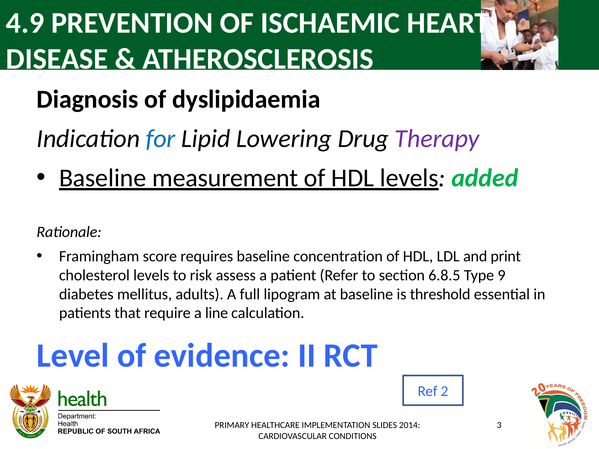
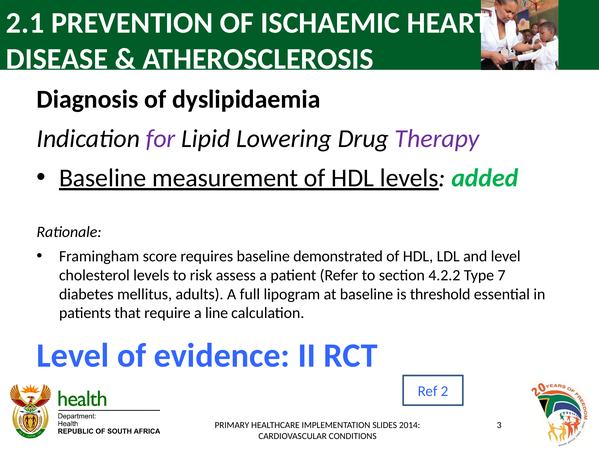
4.9: 4.9 -> 2.1
for colour: blue -> purple
concentration: concentration -> demonstrated
and print: print -> level
6.8.5: 6.8.5 -> 4.2.2
9: 9 -> 7
